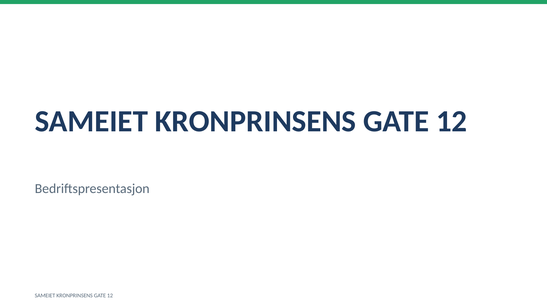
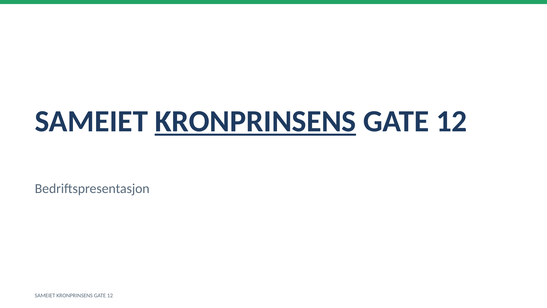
KRONPRINSENS at (255, 121) underline: none -> present
